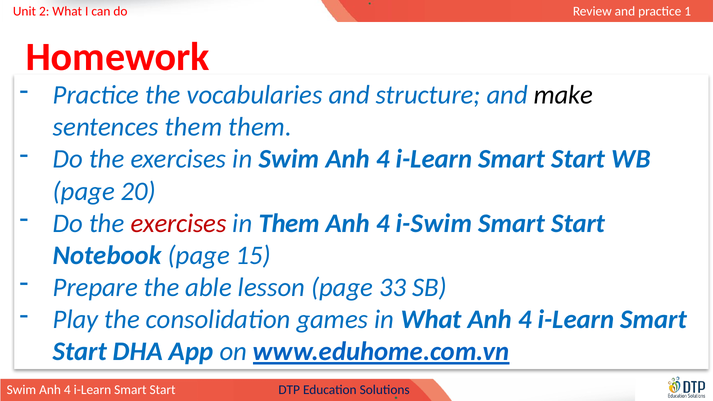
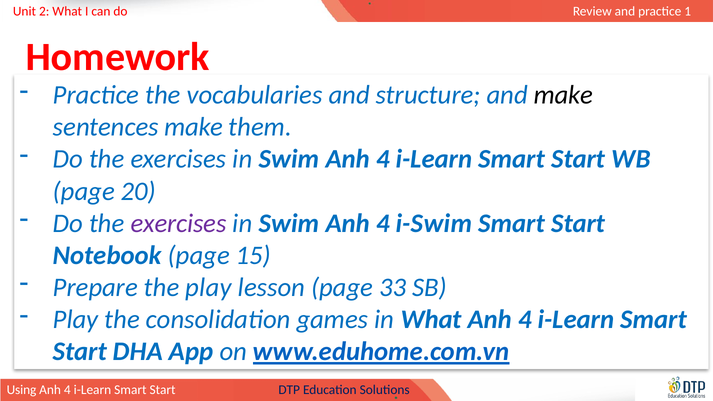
sentences them: them -> make
exercises at (179, 223) colour: red -> purple
Them at (289, 223): Them -> Swim
the able: able -> play
Swim at (21, 390): Swim -> Using
